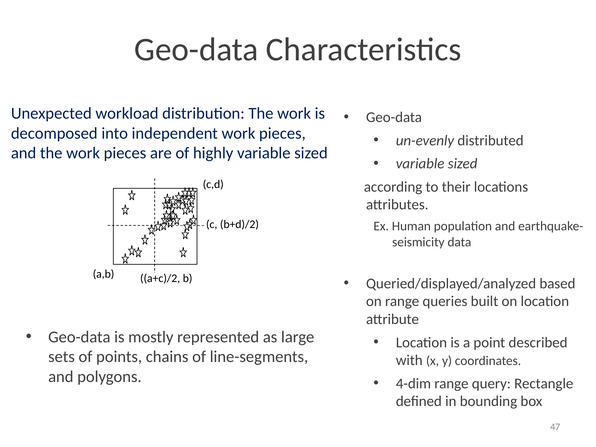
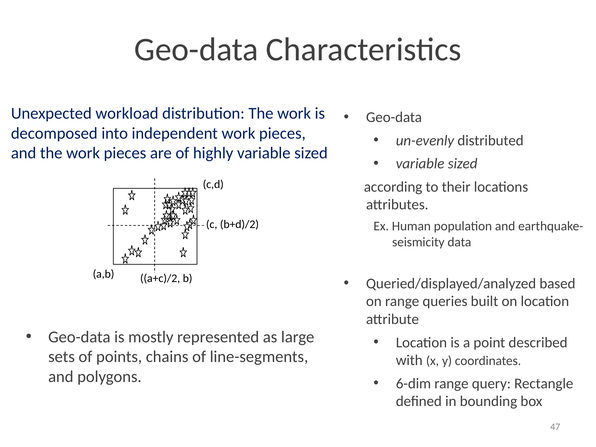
4-dim: 4-dim -> 6-dim
